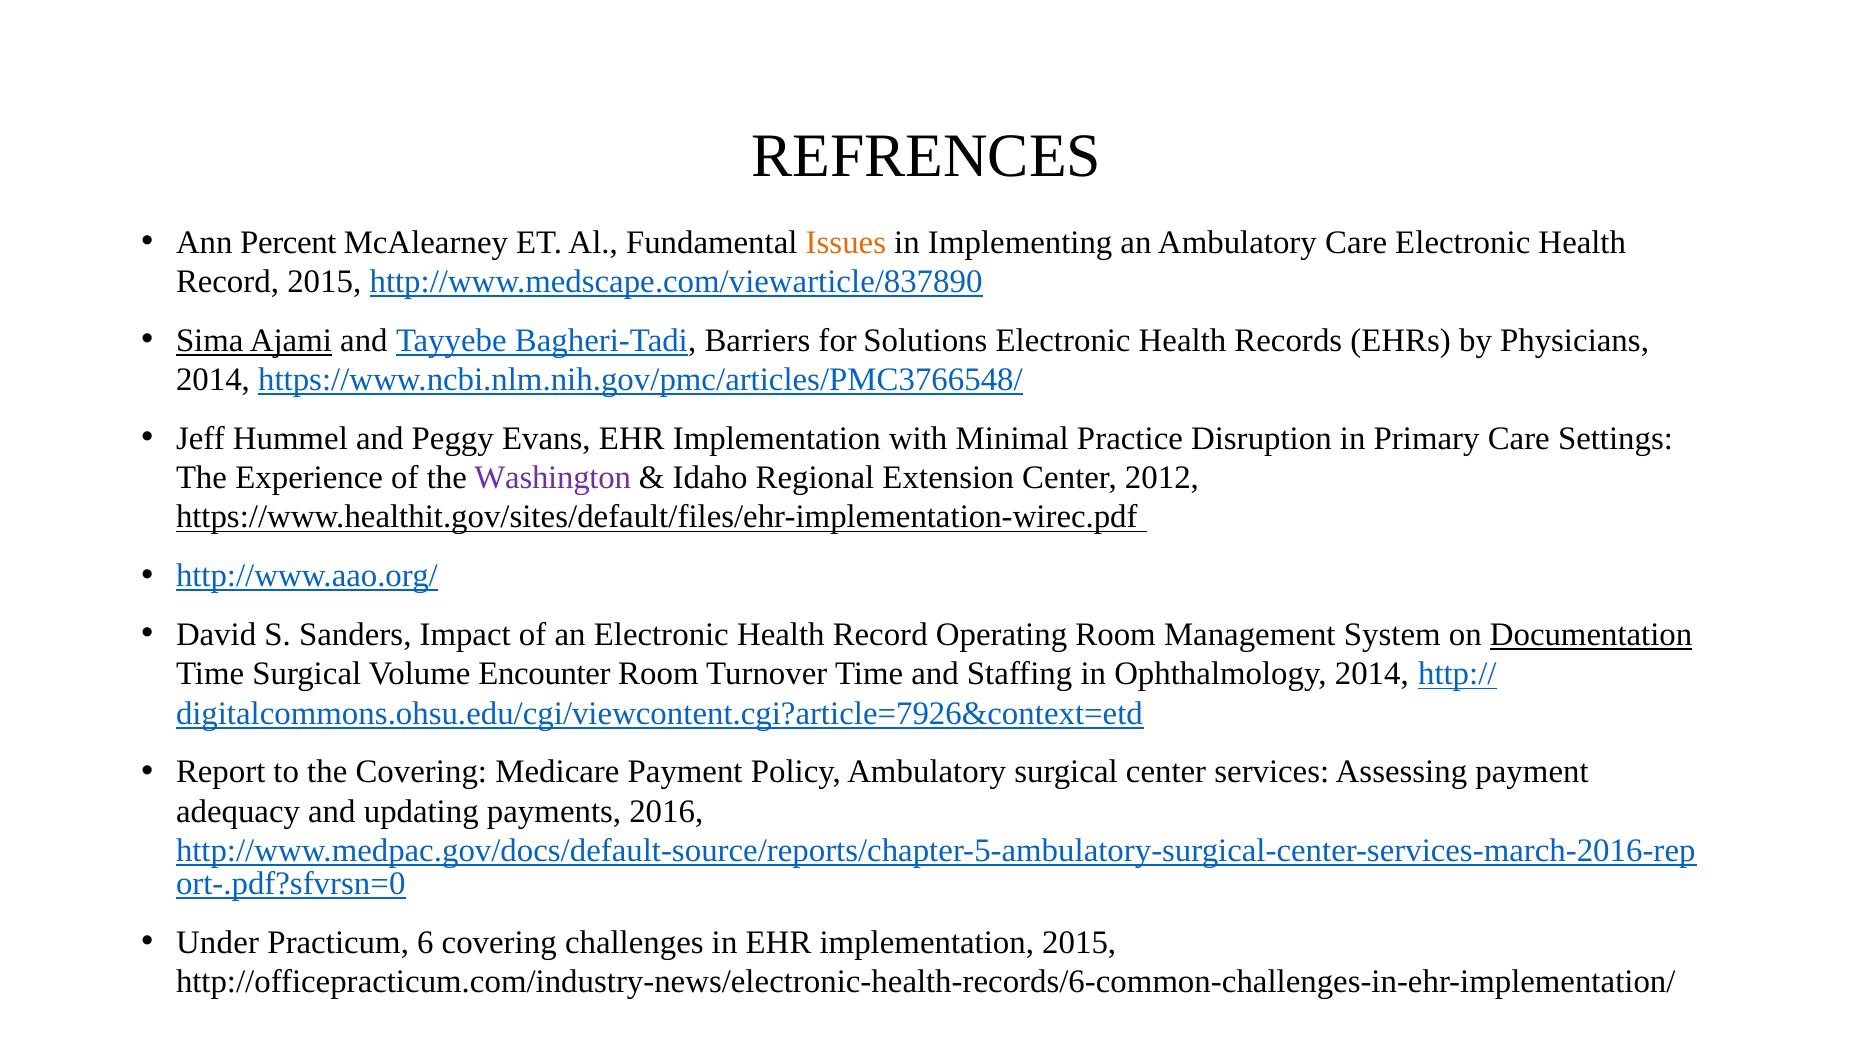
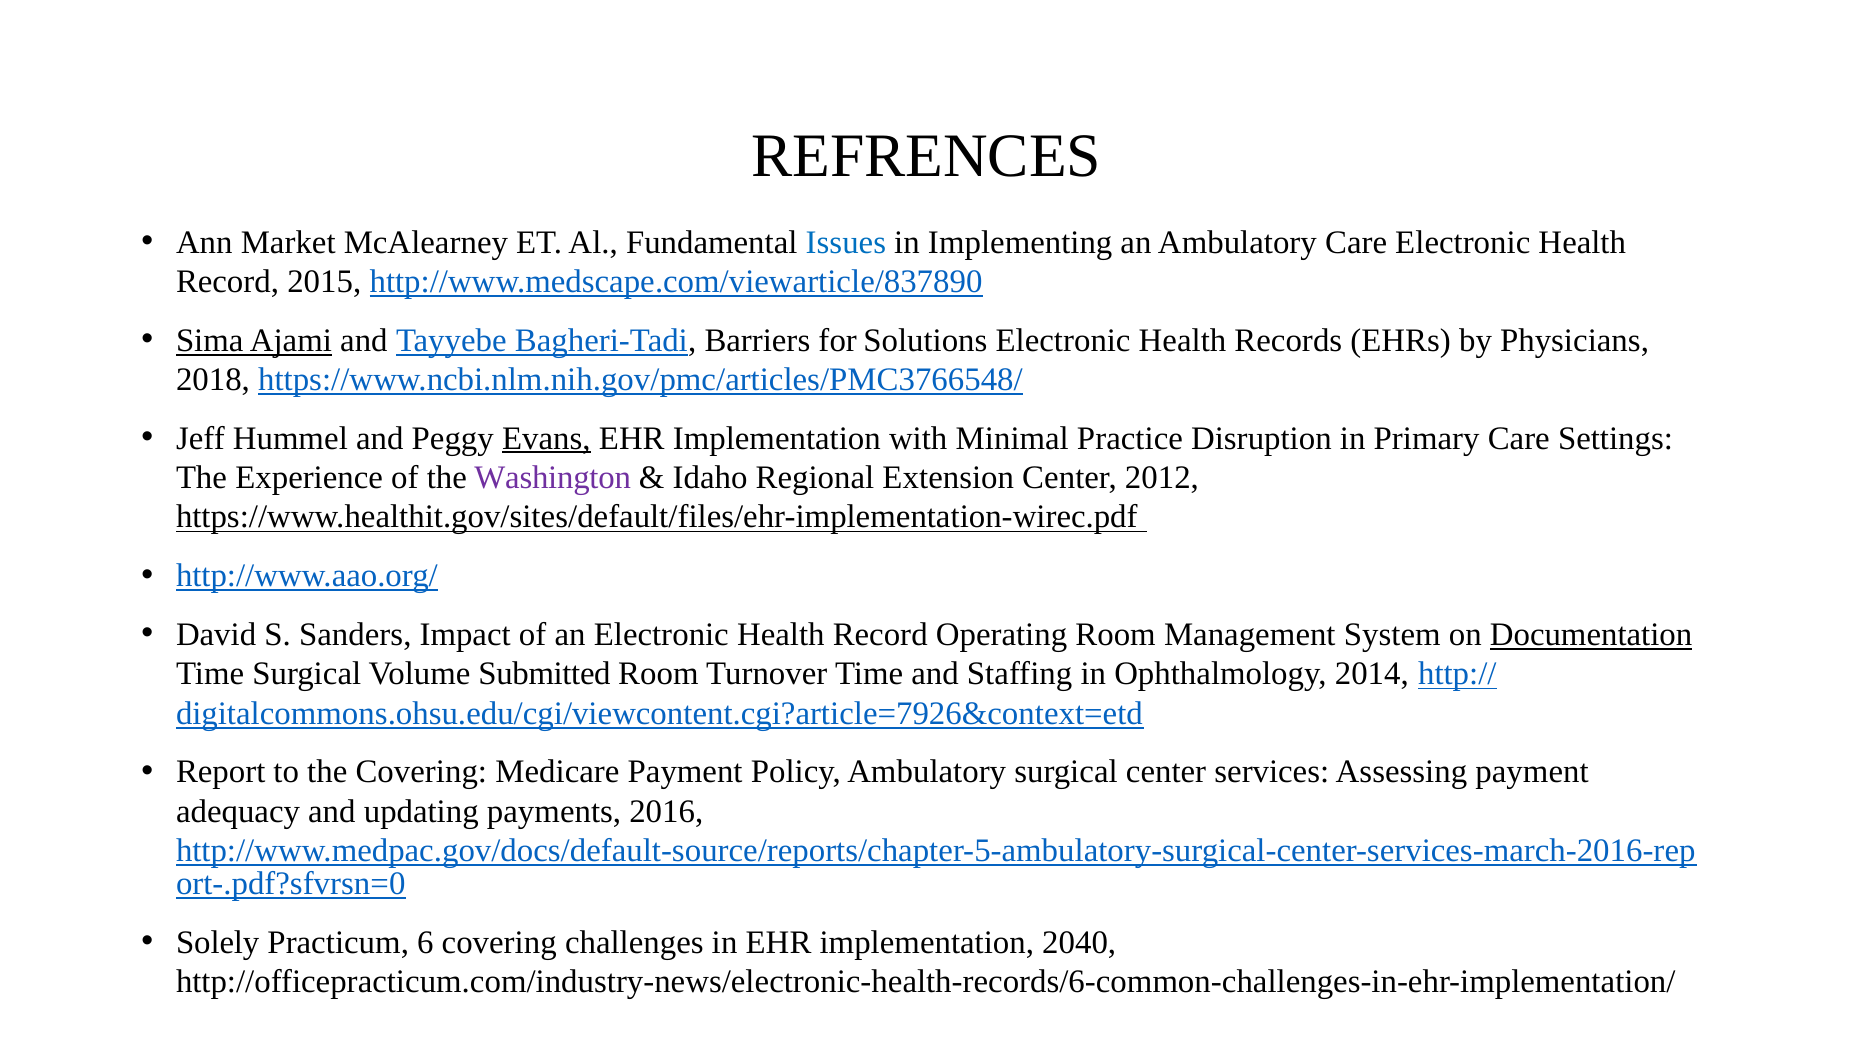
Percent: Percent -> Market
Issues colour: orange -> blue
2014 at (213, 380): 2014 -> 2018
Evans underline: none -> present
Encounter: Encounter -> Submitted
Under: Under -> Solely
implementation 2015: 2015 -> 2040
